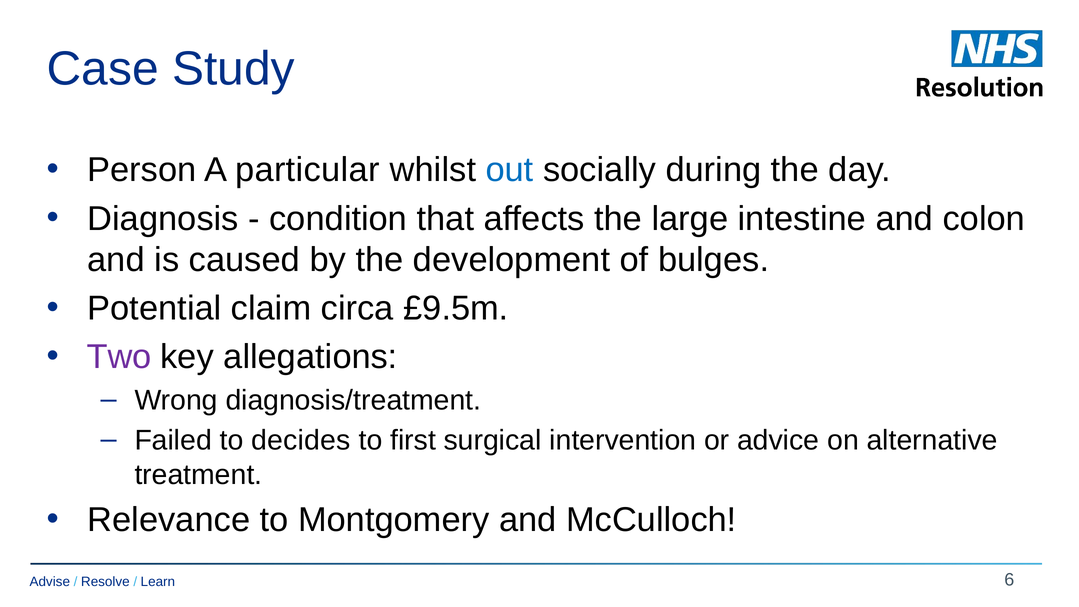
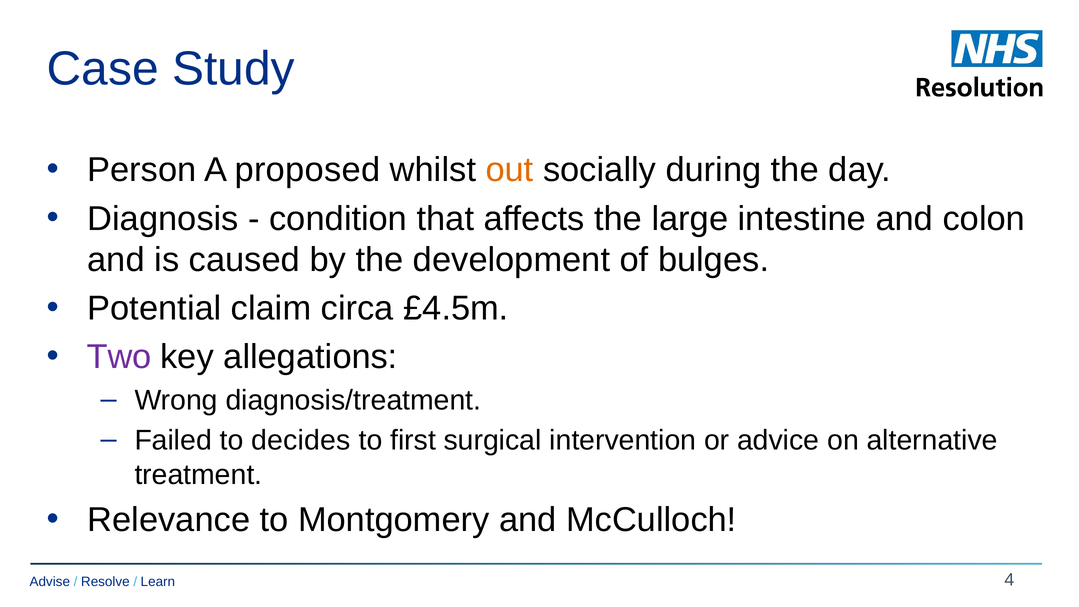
particular: particular -> proposed
out colour: blue -> orange
£9.5m: £9.5m -> £4.5m
6: 6 -> 4
